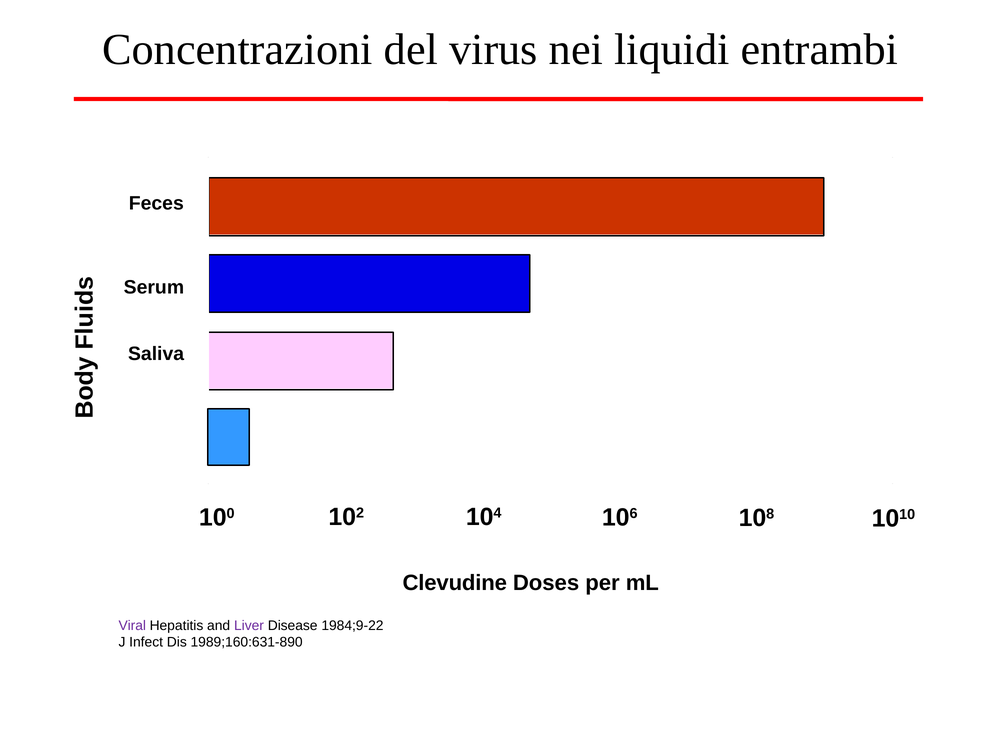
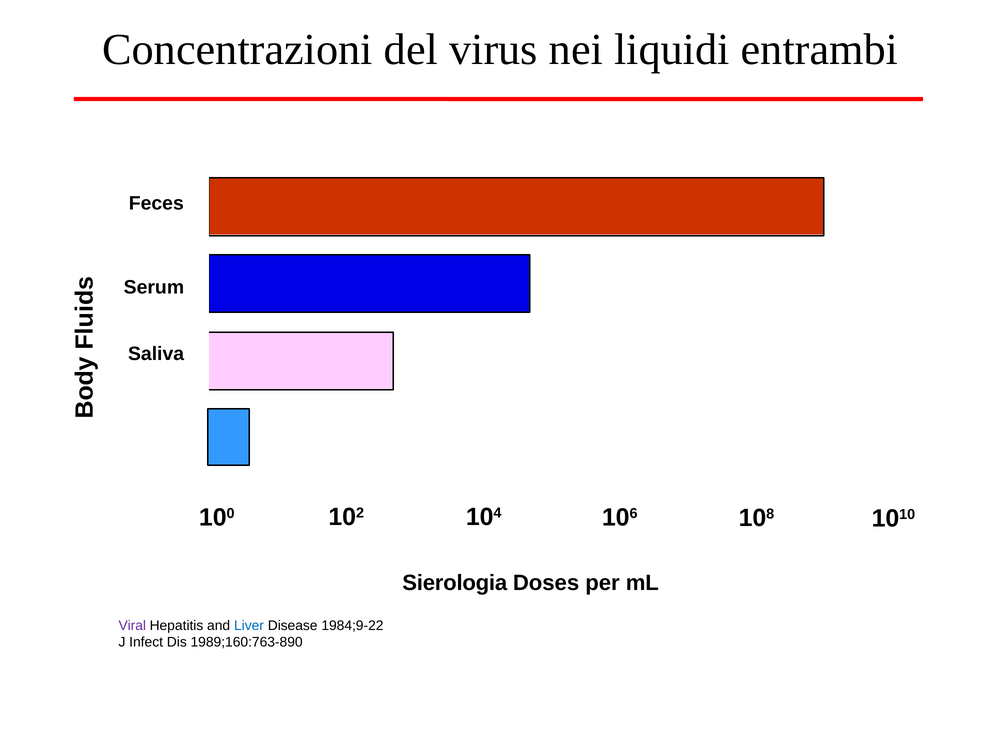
Clevudine: Clevudine -> Sierologia
Liver colour: purple -> blue
1989;160:631-890: 1989;160:631-890 -> 1989;160:763-890
